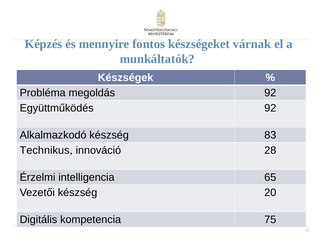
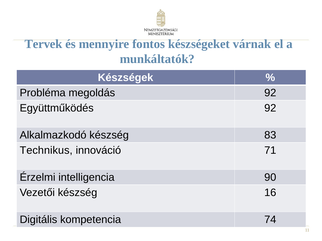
Képzés: Képzés -> Tervek
28: 28 -> 71
65: 65 -> 90
20: 20 -> 16
75: 75 -> 74
